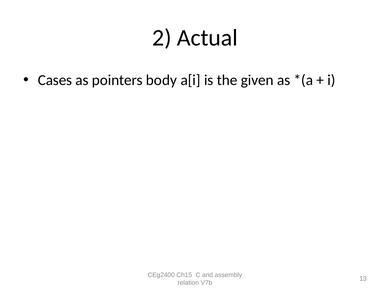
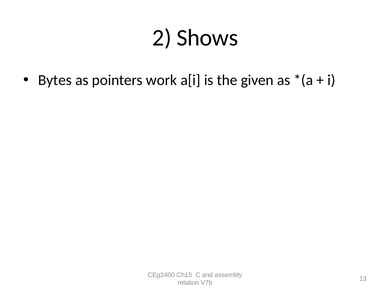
Actual: Actual -> Shows
Cases: Cases -> Bytes
body: body -> work
